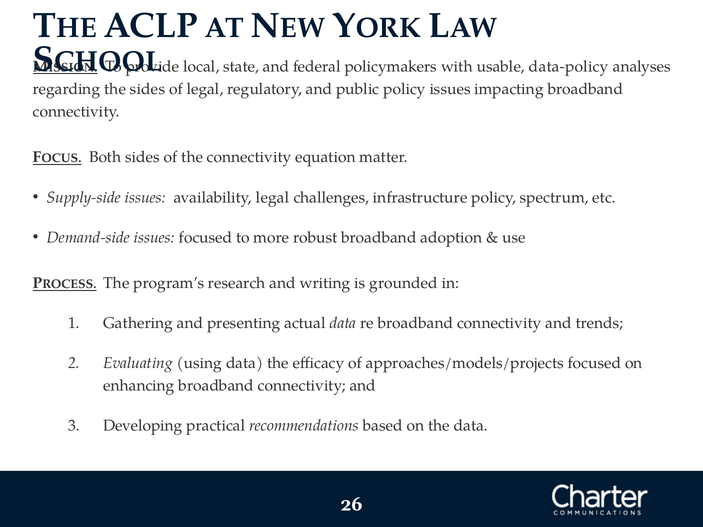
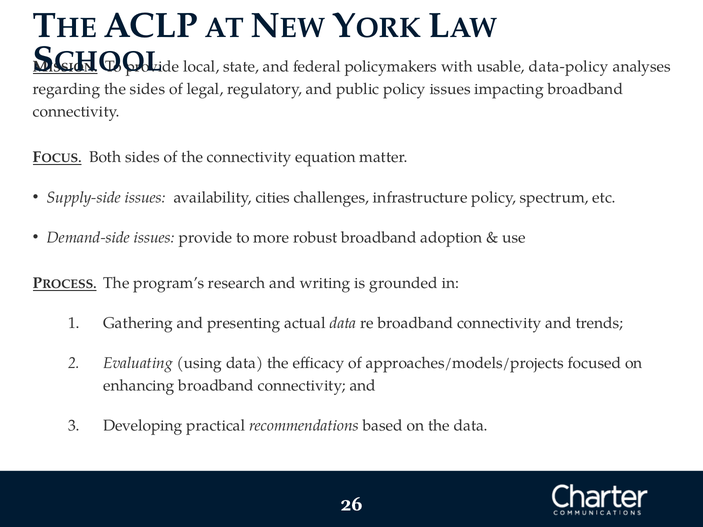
availability legal: legal -> cities
issues focused: focused -> provide
